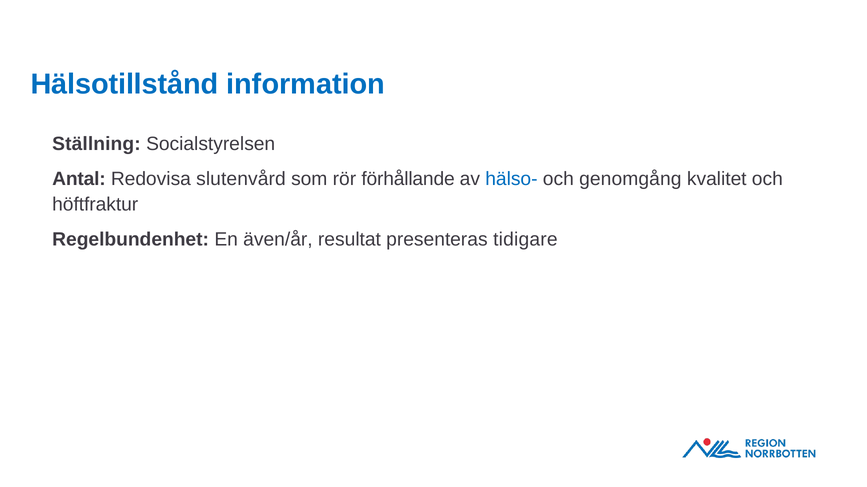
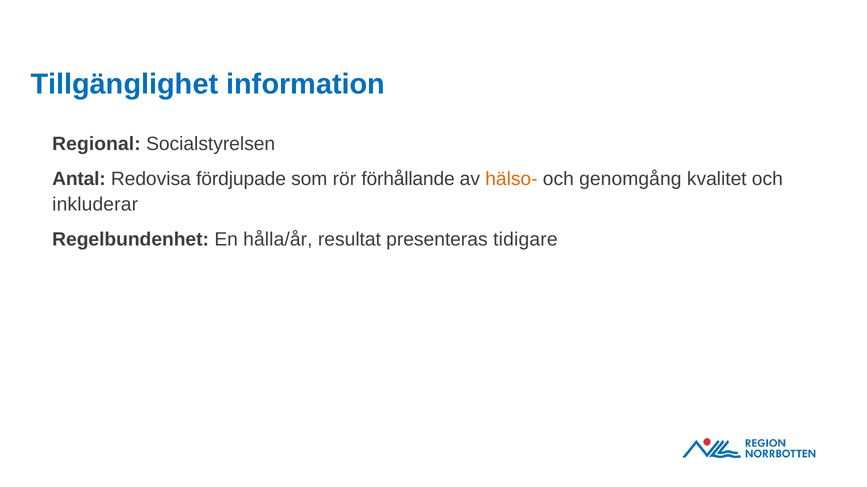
Hälsotillstånd: Hälsotillstånd -> Tillgänglighet
Ställning: Ställning -> Regional
slutenvård: slutenvård -> fördjupade
hälso- colour: blue -> orange
höftfraktur: höftfraktur -> inkluderar
även/år: även/år -> hålla/år
